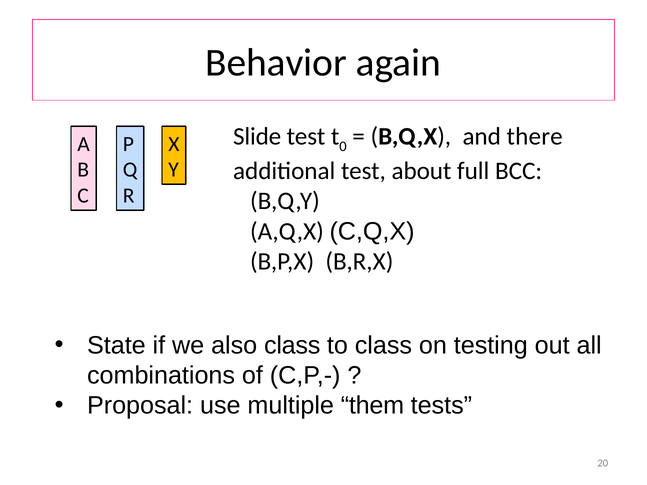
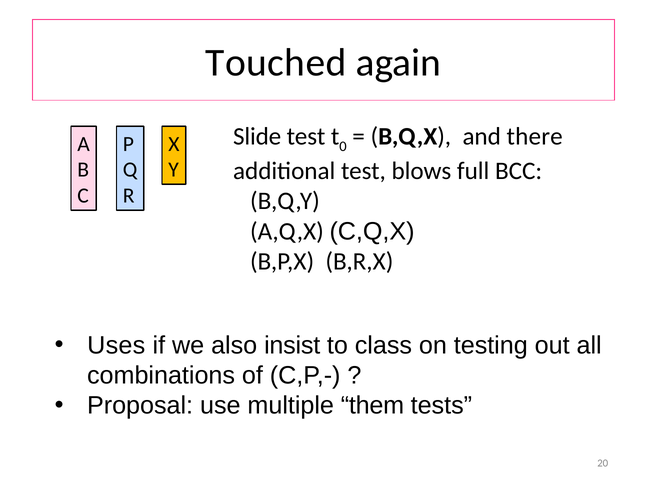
Behavior: Behavior -> Touched
about: about -> blows
State: State -> Uses
also class: class -> insist
